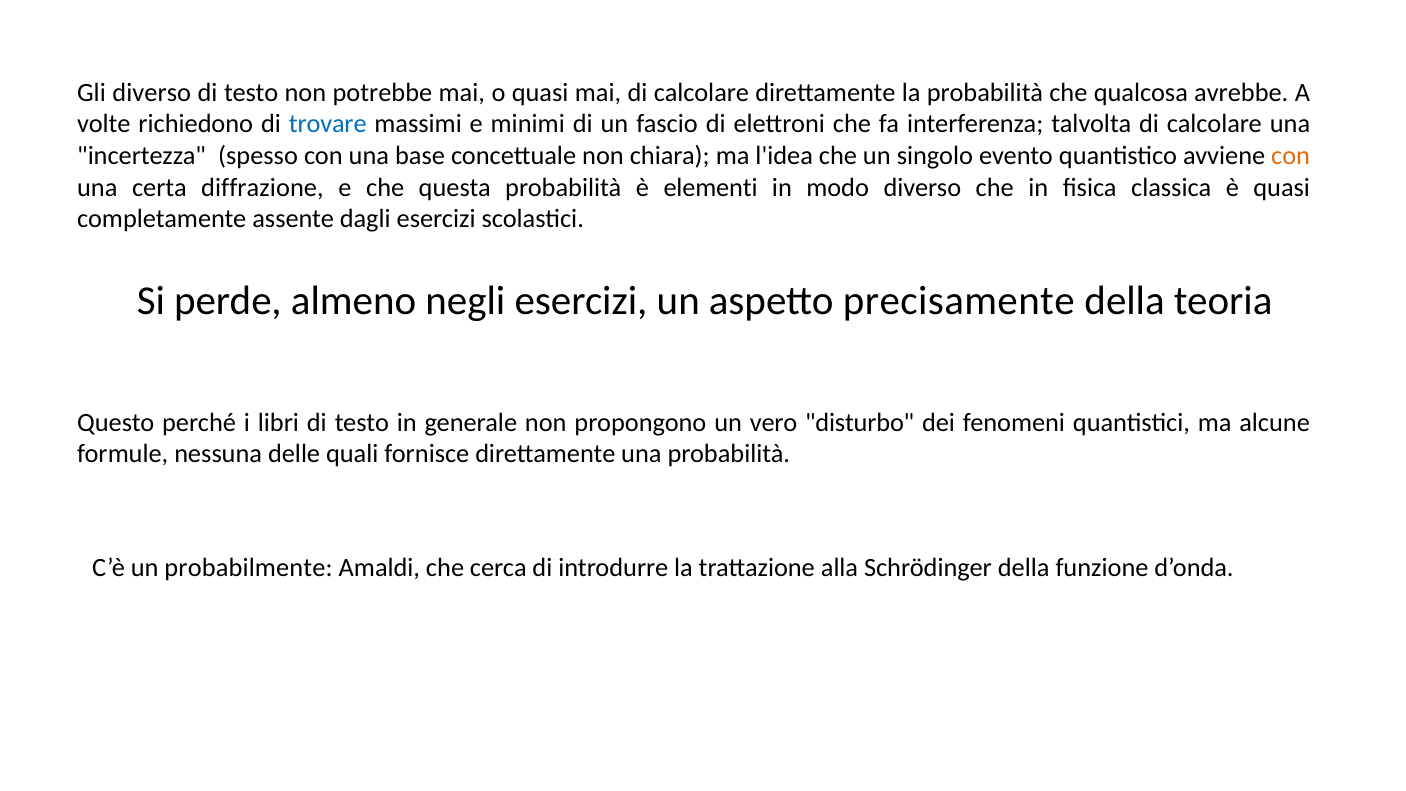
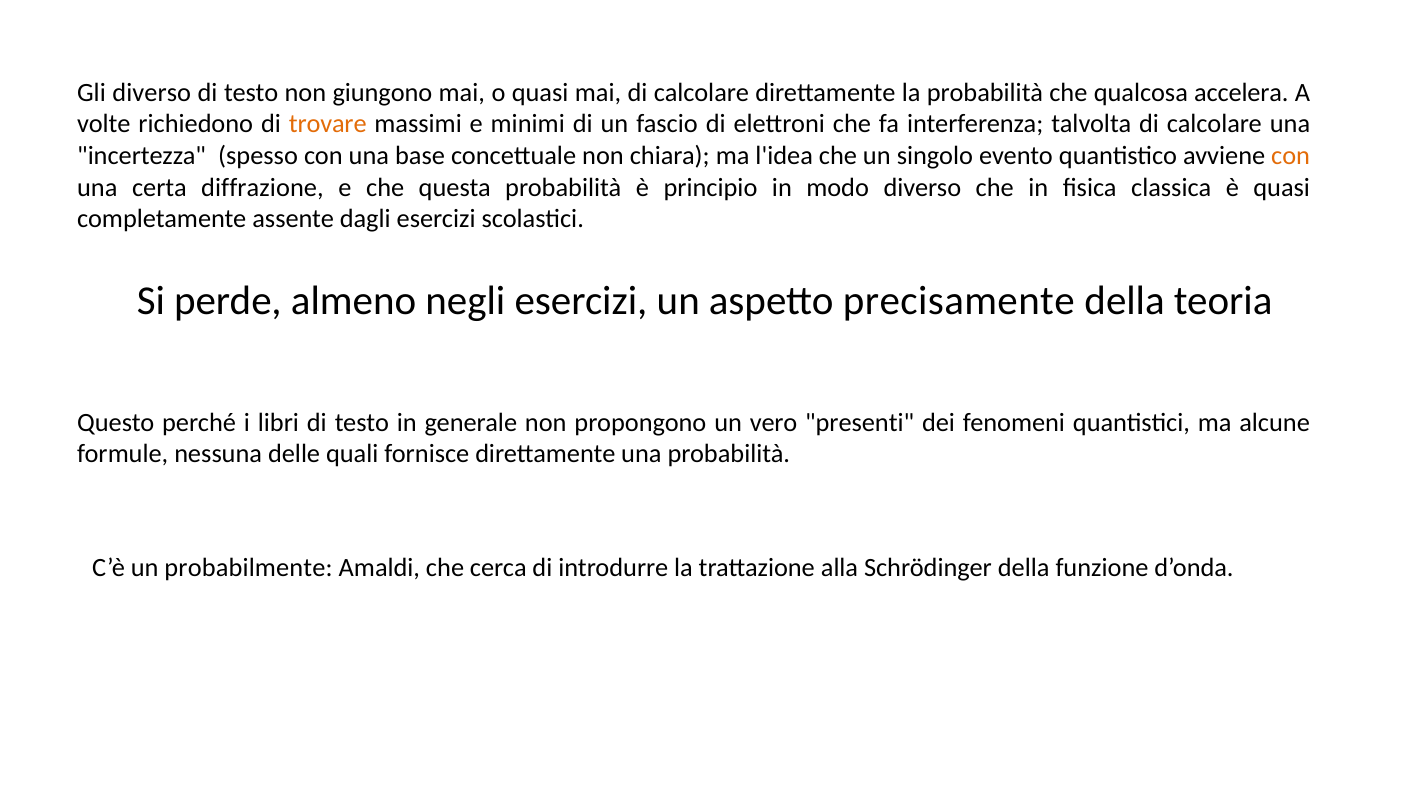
potrebbe: potrebbe -> giungono
avrebbe: avrebbe -> accelera
trovare colour: blue -> orange
elementi: elementi -> principio
disturbo: disturbo -> presenti
